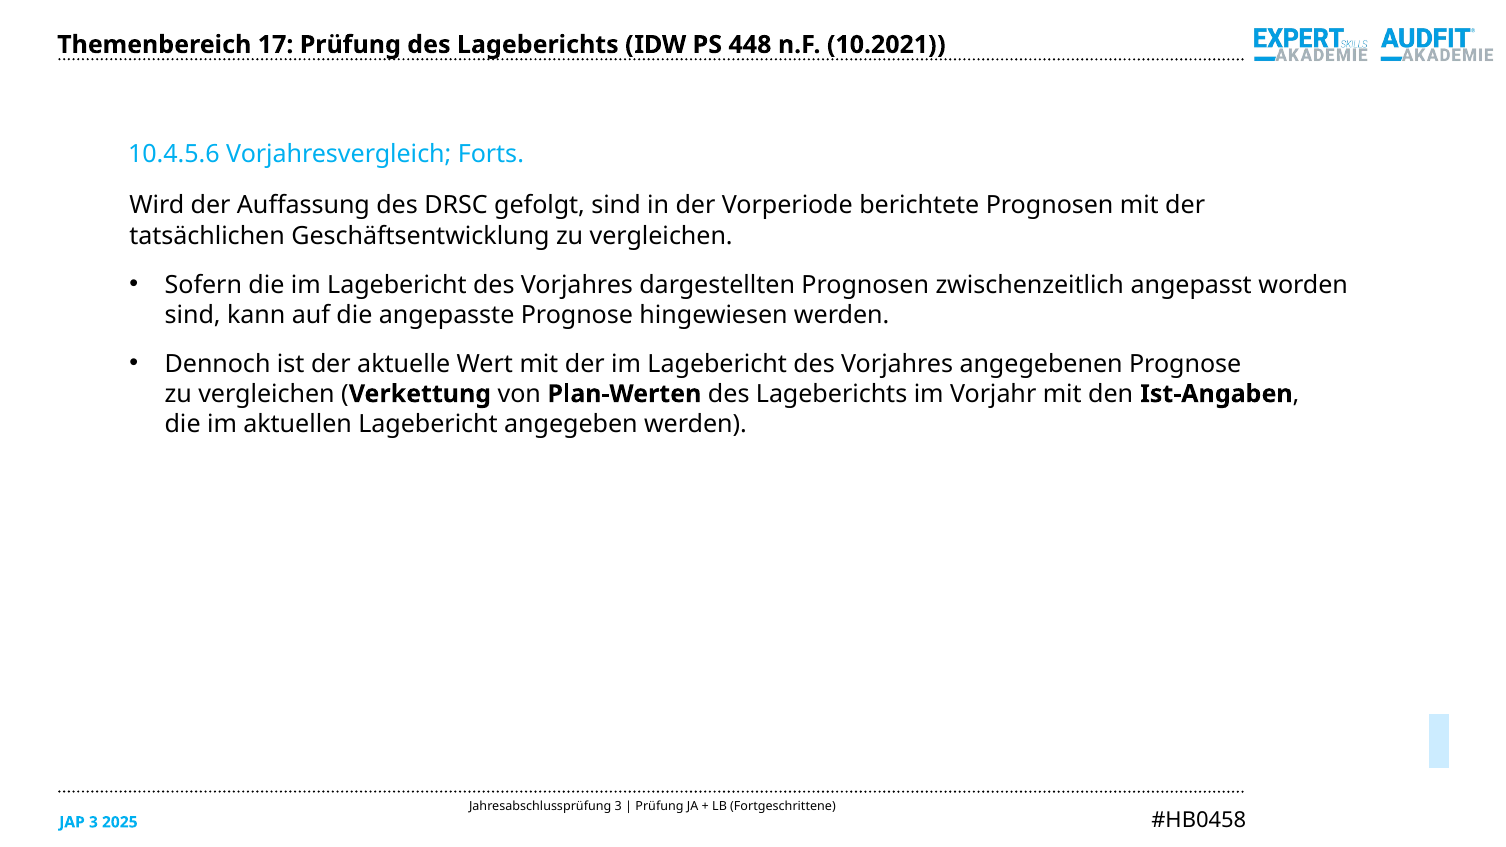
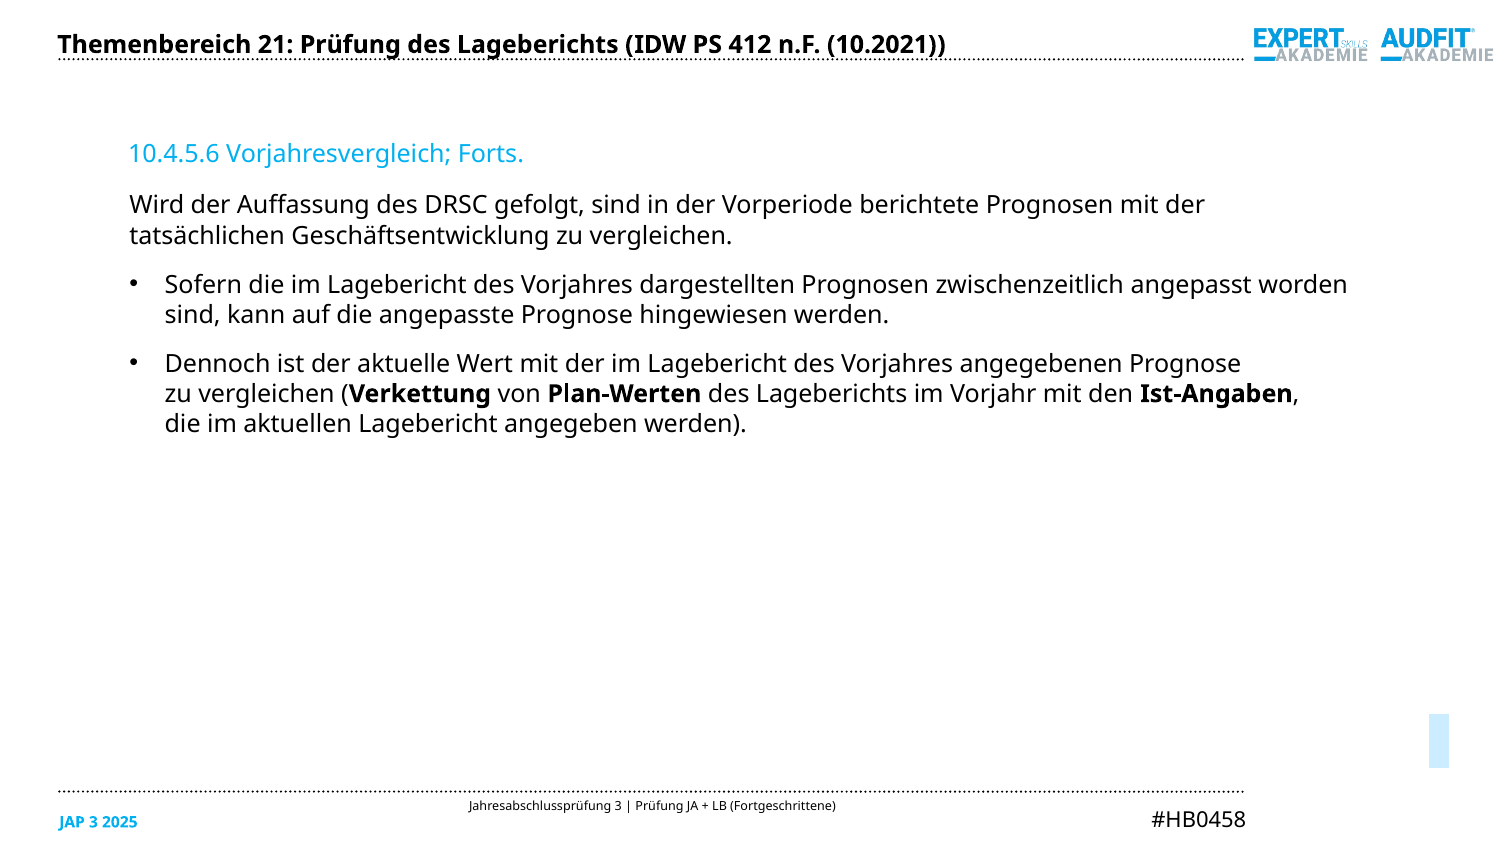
17: 17 -> 21
448: 448 -> 412
